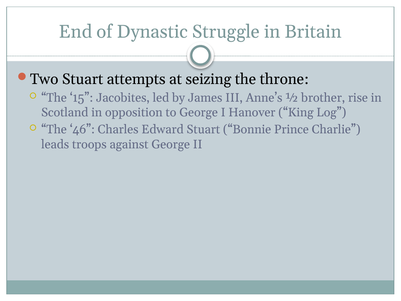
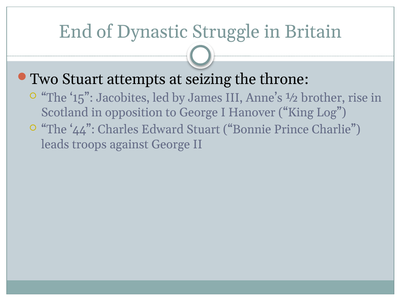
46: 46 -> 44
